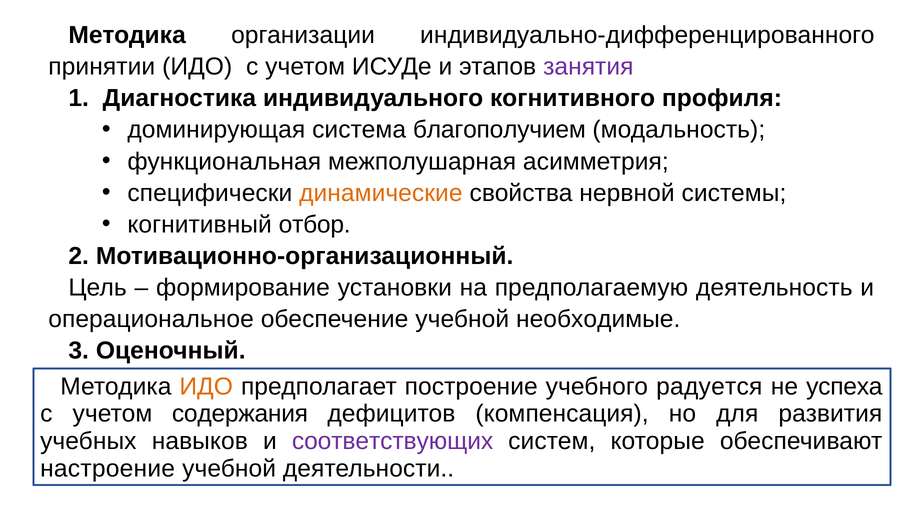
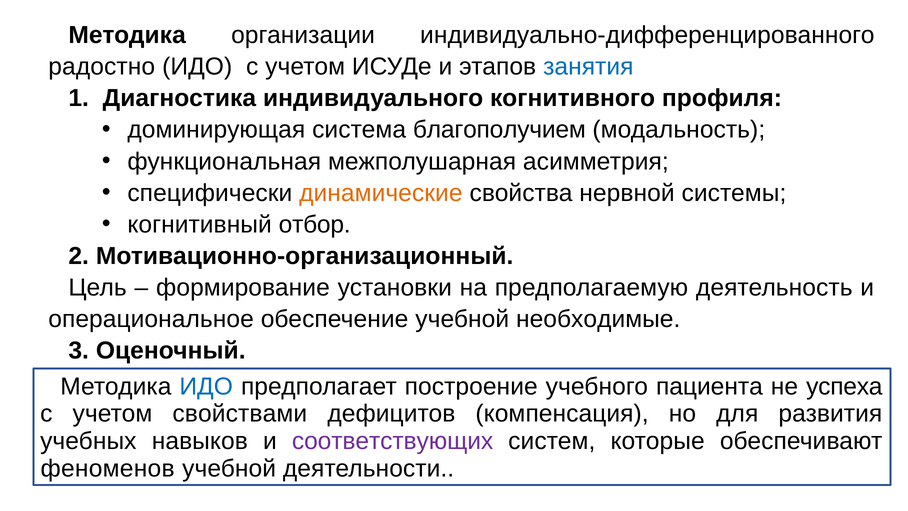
принятии: принятии -> радостно
занятия colour: purple -> blue
ИДО at (206, 386) colour: orange -> blue
радуется: радуется -> пациента
содержания: содержания -> свойствами
настроение: настроение -> феноменов
